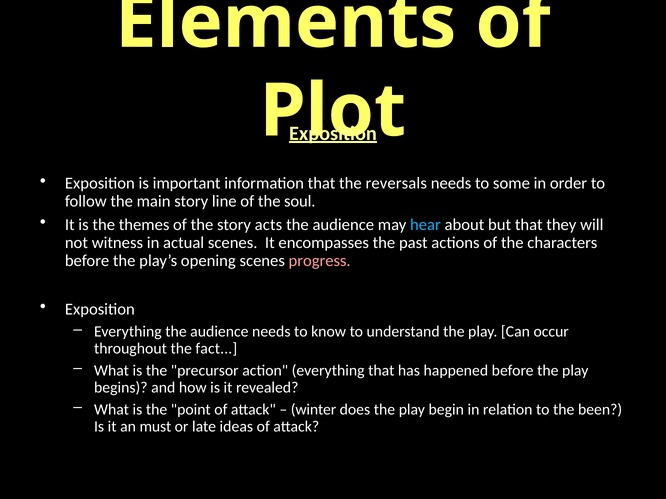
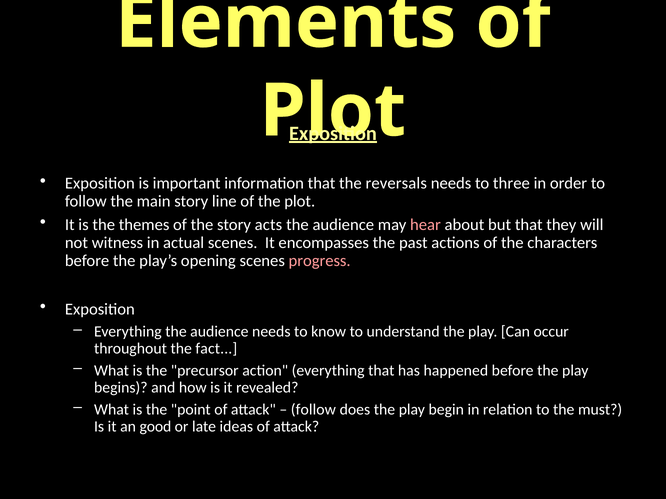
some: some -> three
the soul: soul -> plot
hear colour: light blue -> pink
winter at (314, 410): winter -> follow
been: been -> must
must: must -> good
